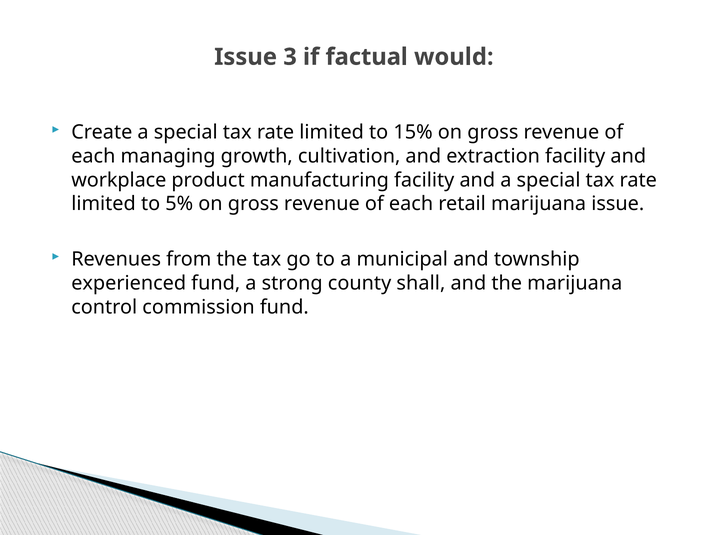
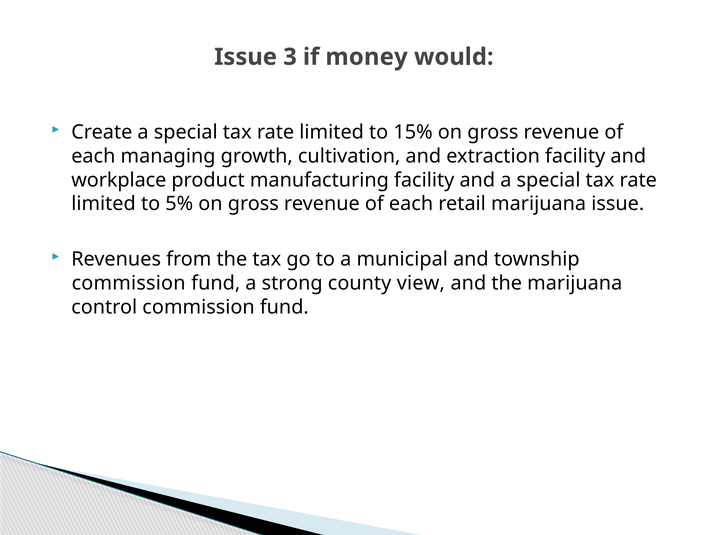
factual: factual -> money
experienced at (129, 283): experienced -> commission
shall: shall -> view
